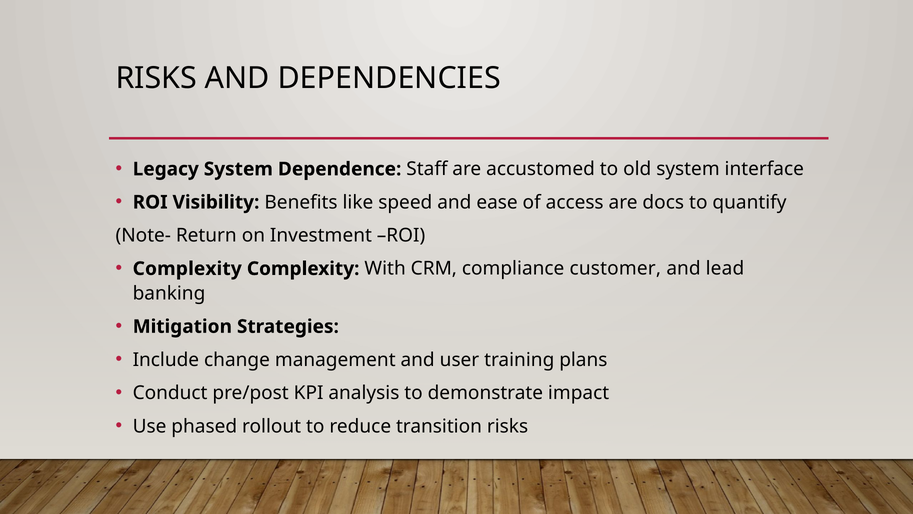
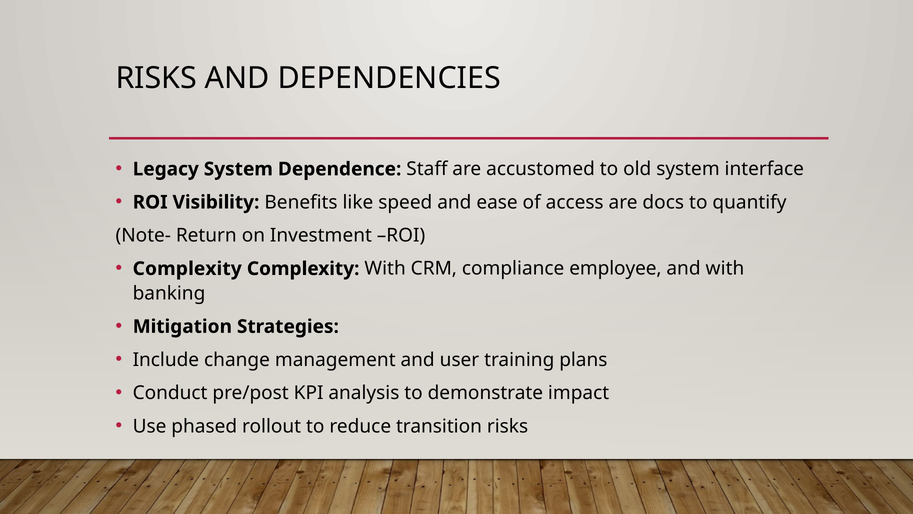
customer: customer -> employee
and lead: lead -> with
